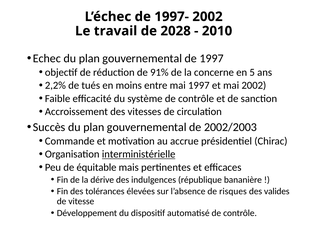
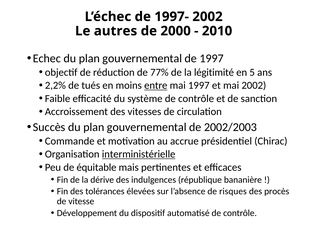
travail: travail -> autres
2028: 2028 -> 2000
91%: 91% -> 77%
concerne: concerne -> légitimité
entre underline: none -> present
valides: valides -> procès
